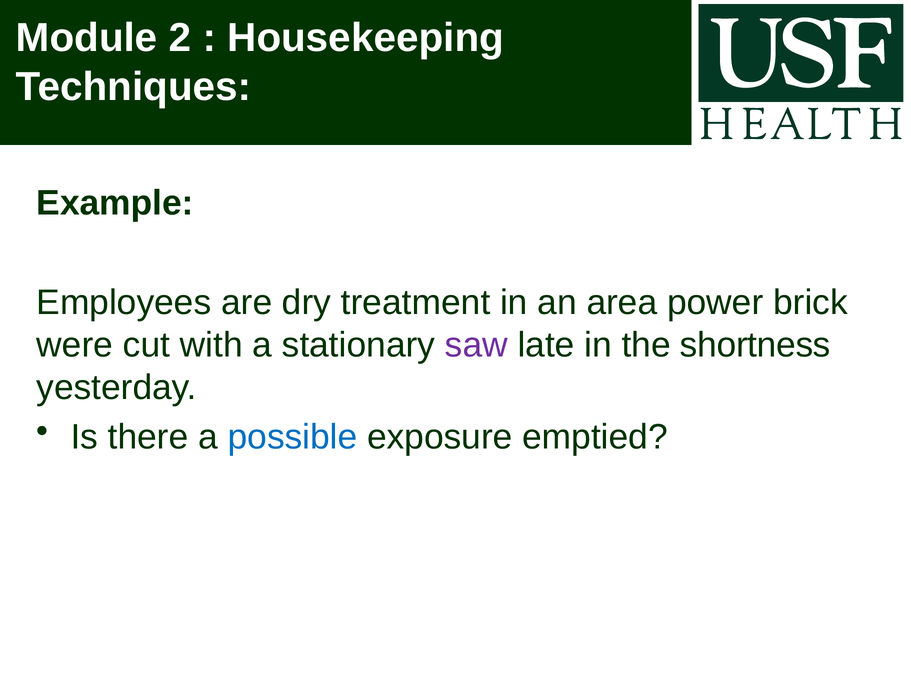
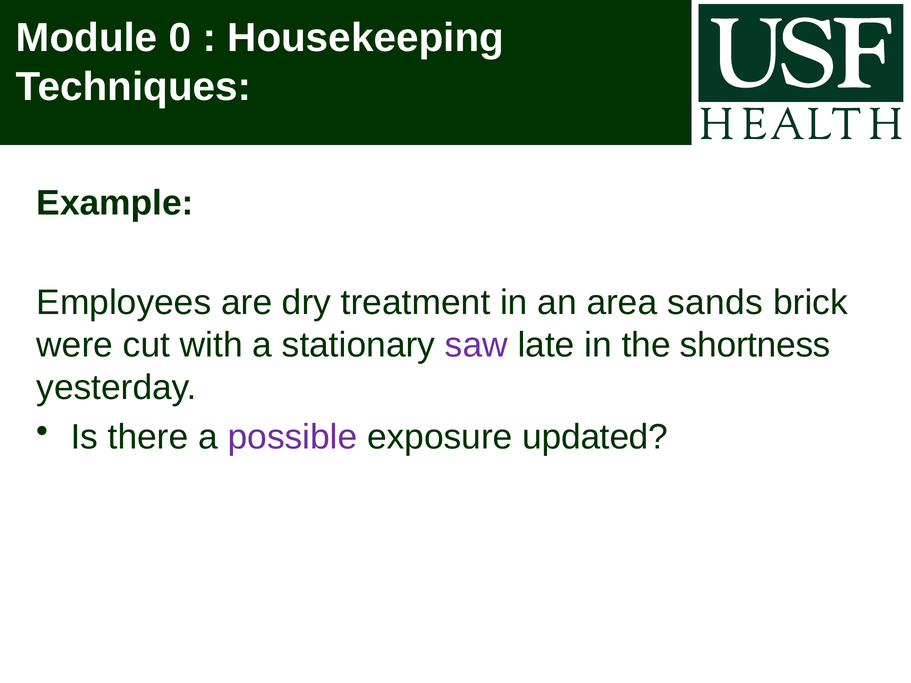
2: 2 -> 0
power: power -> sands
possible colour: blue -> purple
emptied: emptied -> updated
